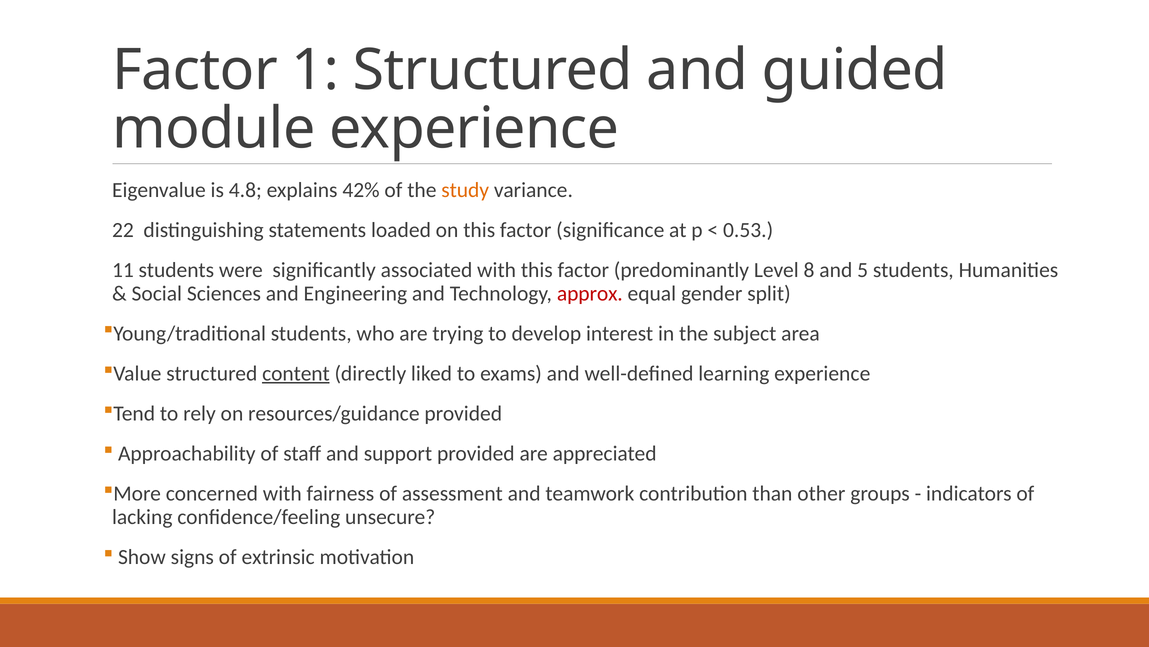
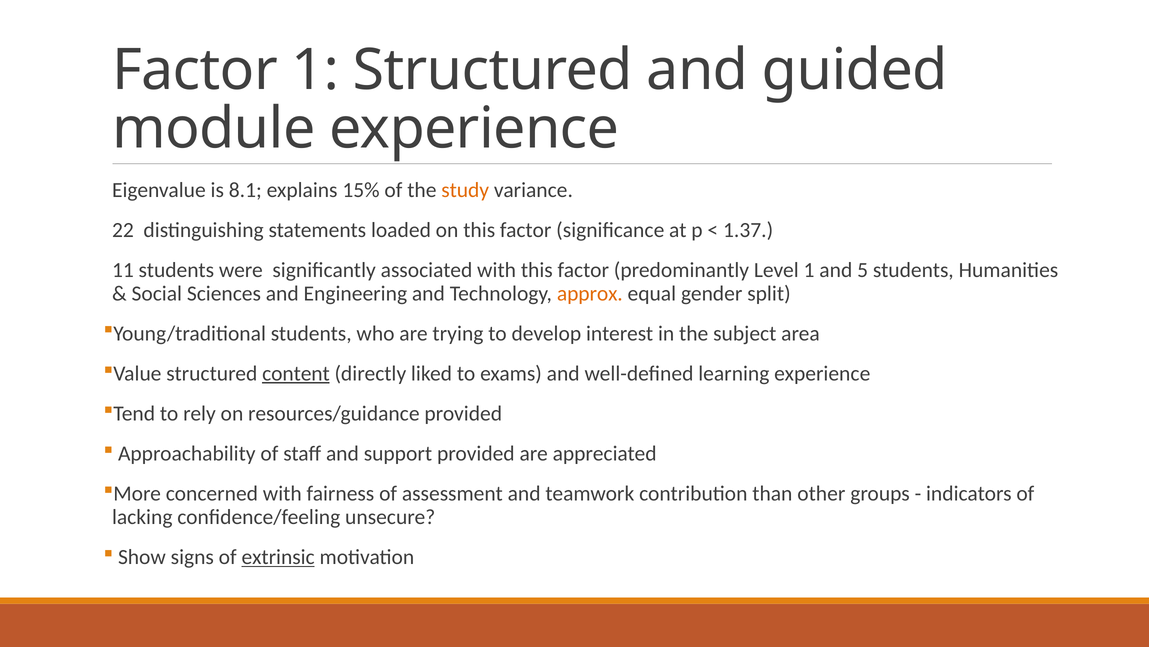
4.8: 4.8 -> 8.1
42%: 42% -> 15%
0.53: 0.53 -> 1.37
Level 8: 8 -> 1
approx colour: red -> orange
extrinsic underline: none -> present
